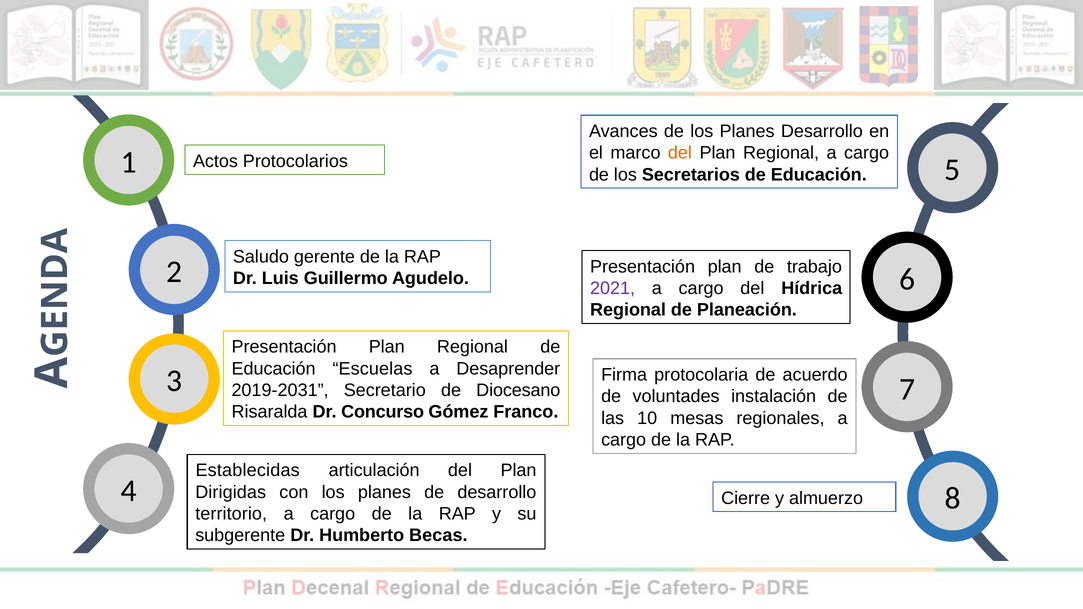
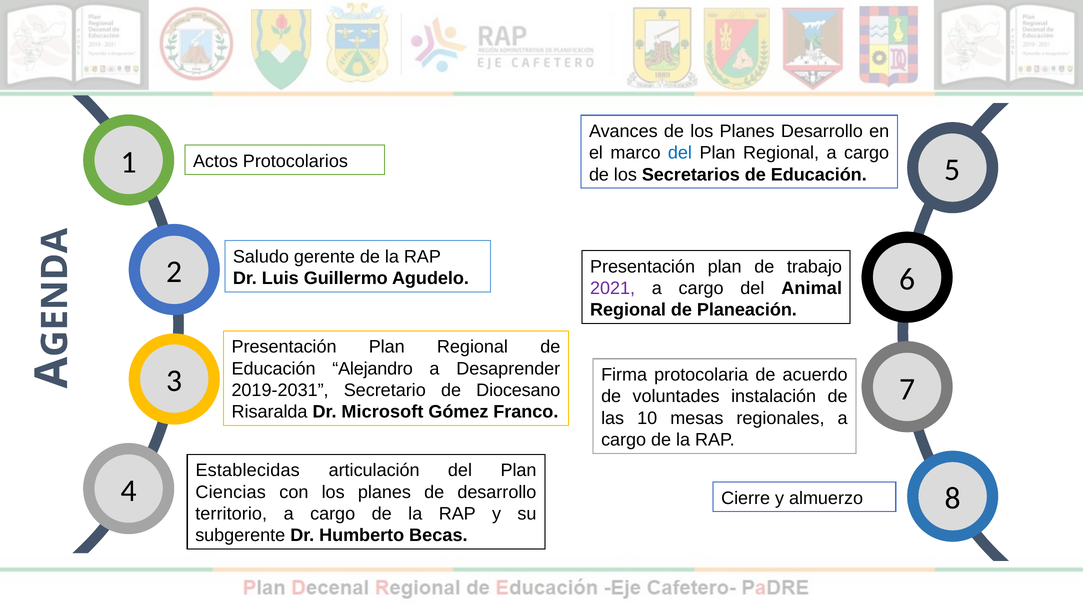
del at (680, 153) colour: orange -> blue
Hídrica: Hídrica -> Animal
Escuelas: Escuelas -> Alejandro
Concurso: Concurso -> Microsoft
Dirigidas: Dirigidas -> Ciencias
